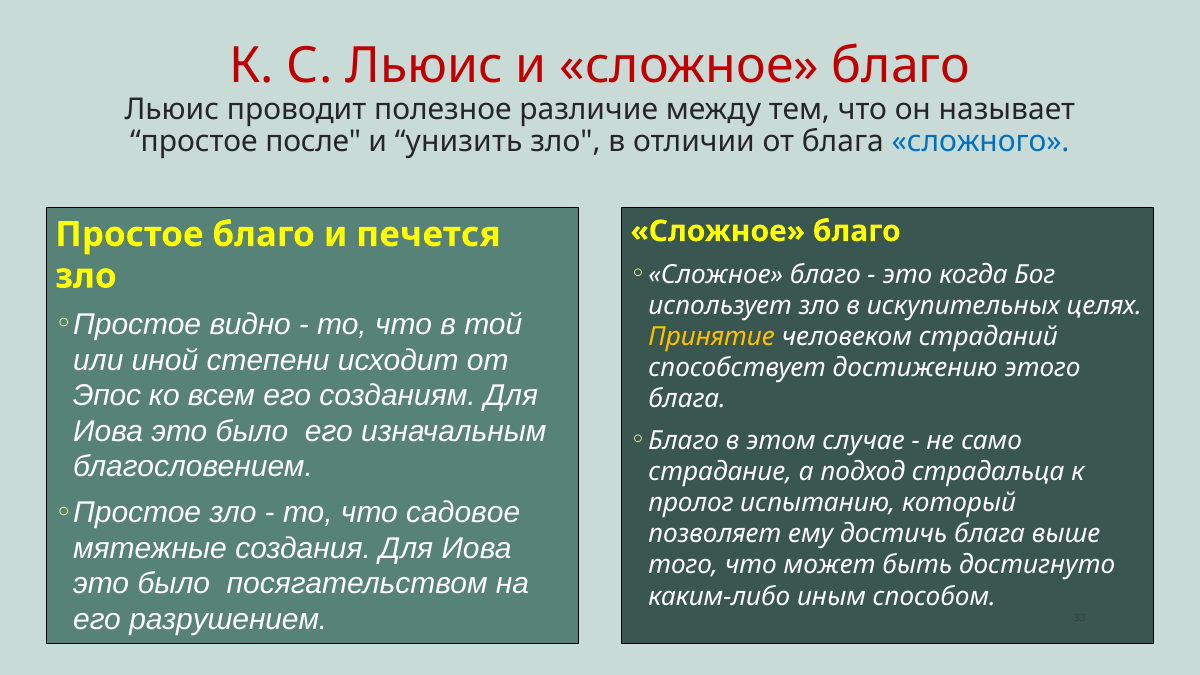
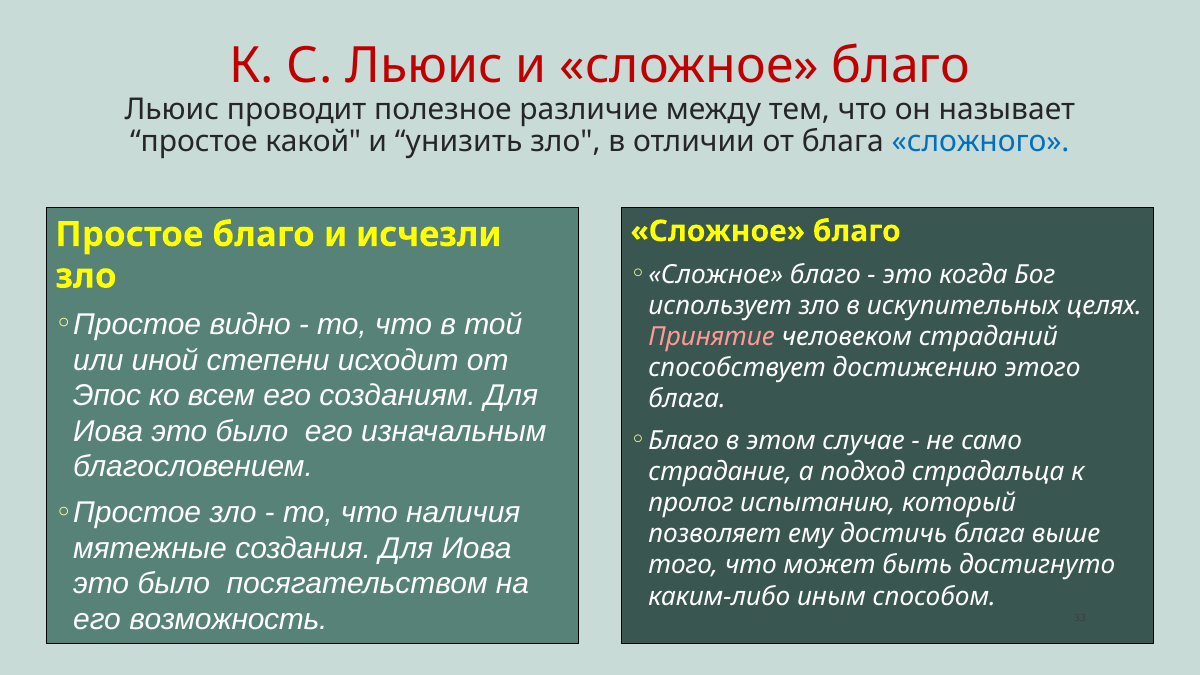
после: после -> какой
печется: печется -> исчезли
Принятие colour: yellow -> pink
садовое: садовое -> наличия
разрушением: разрушением -> возможность
